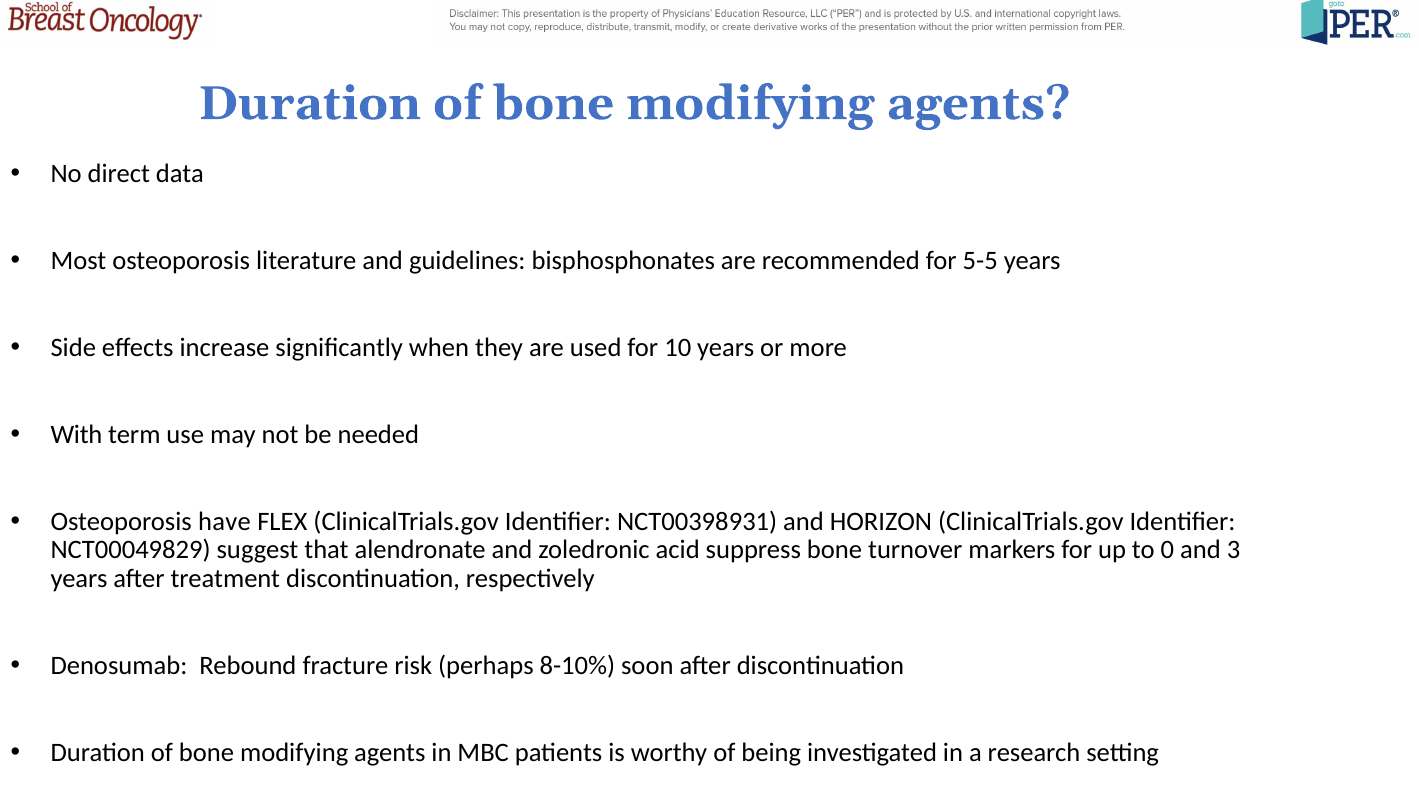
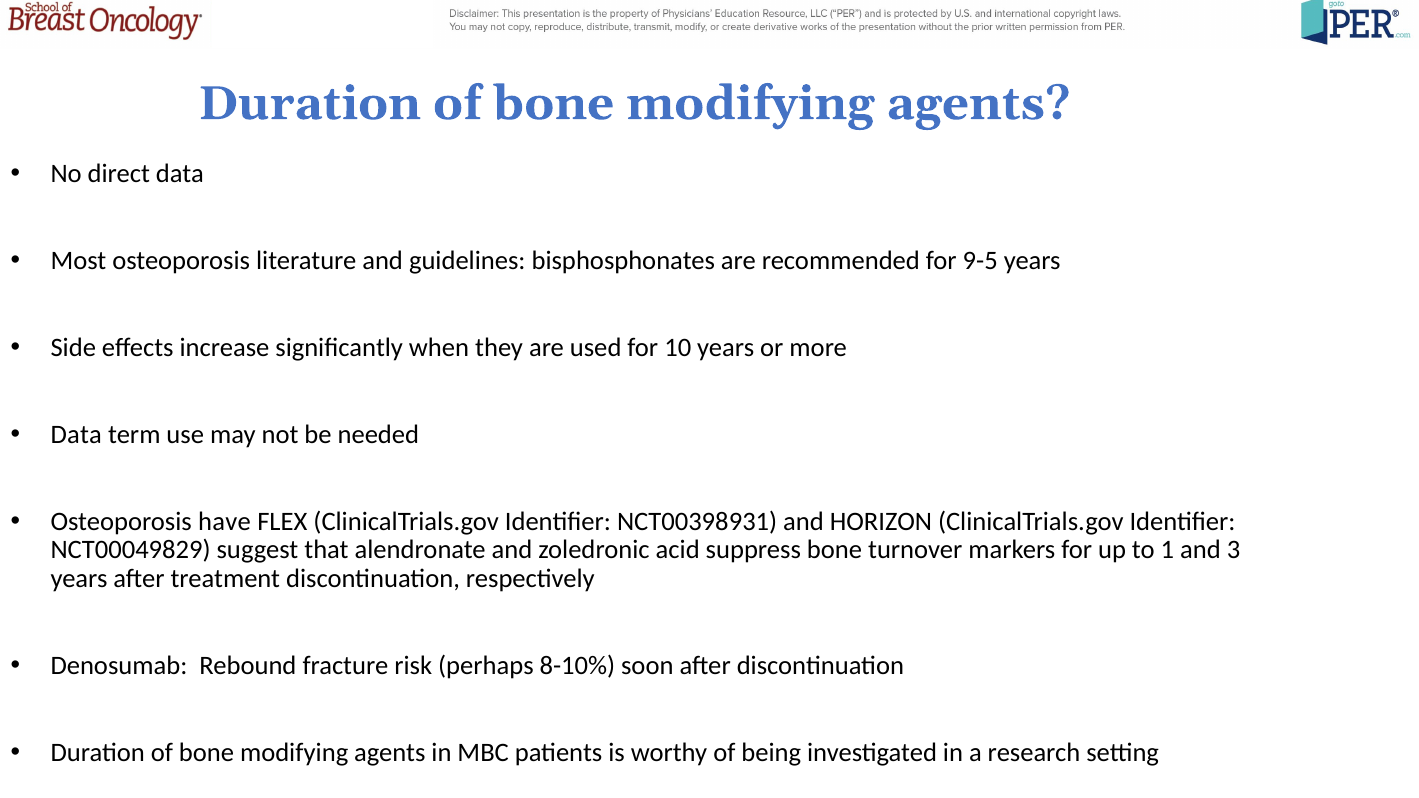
5-5: 5-5 -> 9-5
With at (76, 435): With -> Data
0: 0 -> 1
